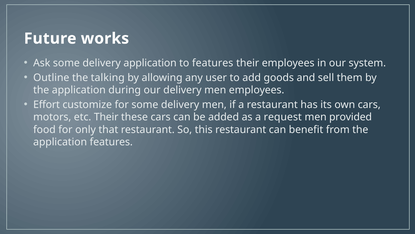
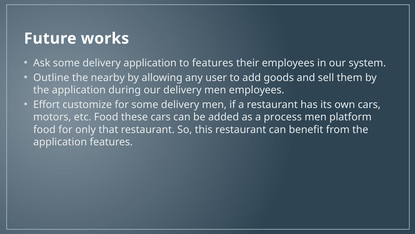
talking: talking -> nearby
etc Their: Their -> Food
request: request -> process
provided: provided -> platform
